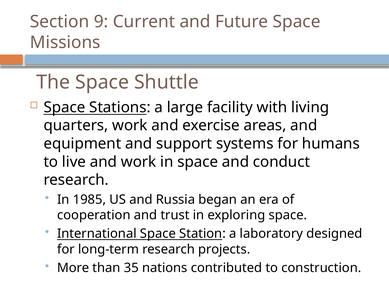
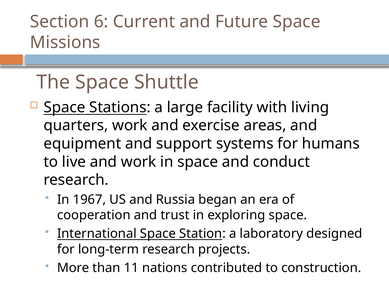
9: 9 -> 6
1985: 1985 -> 1967
35: 35 -> 11
